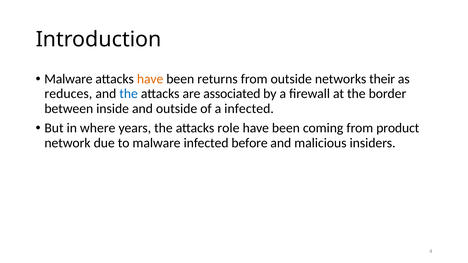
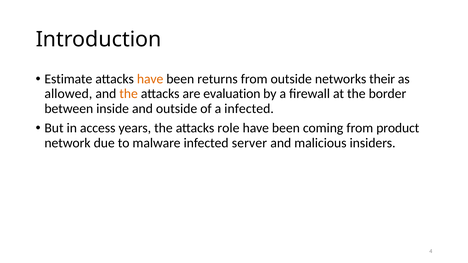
Malware at (68, 79): Malware -> Estimate
reduces: reduces -> allowed
the at (129, 94) colour: blue -> orange
associated: associated -> evaluation
where: where -> access
before: before -> server
